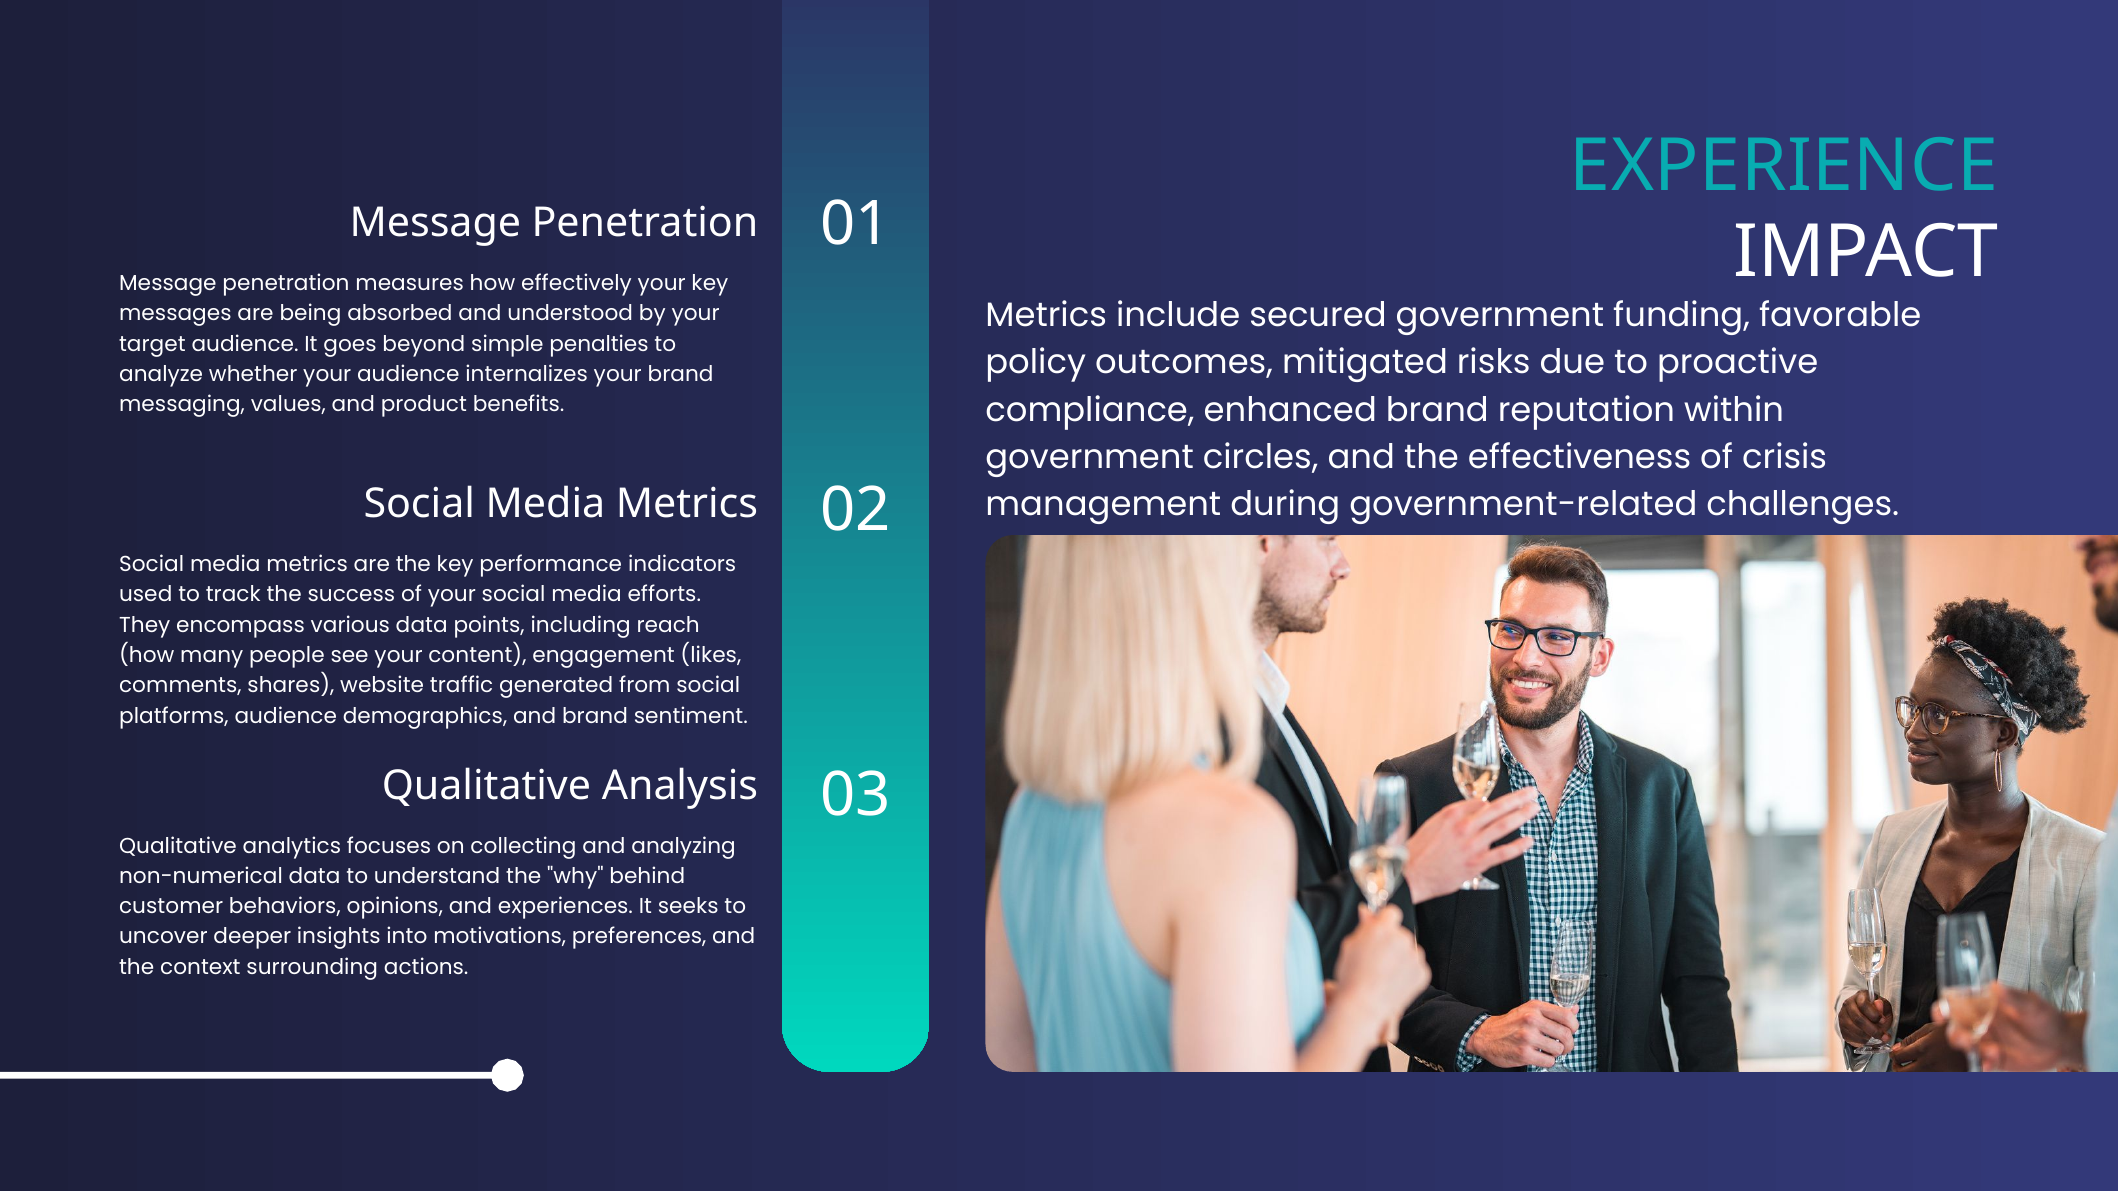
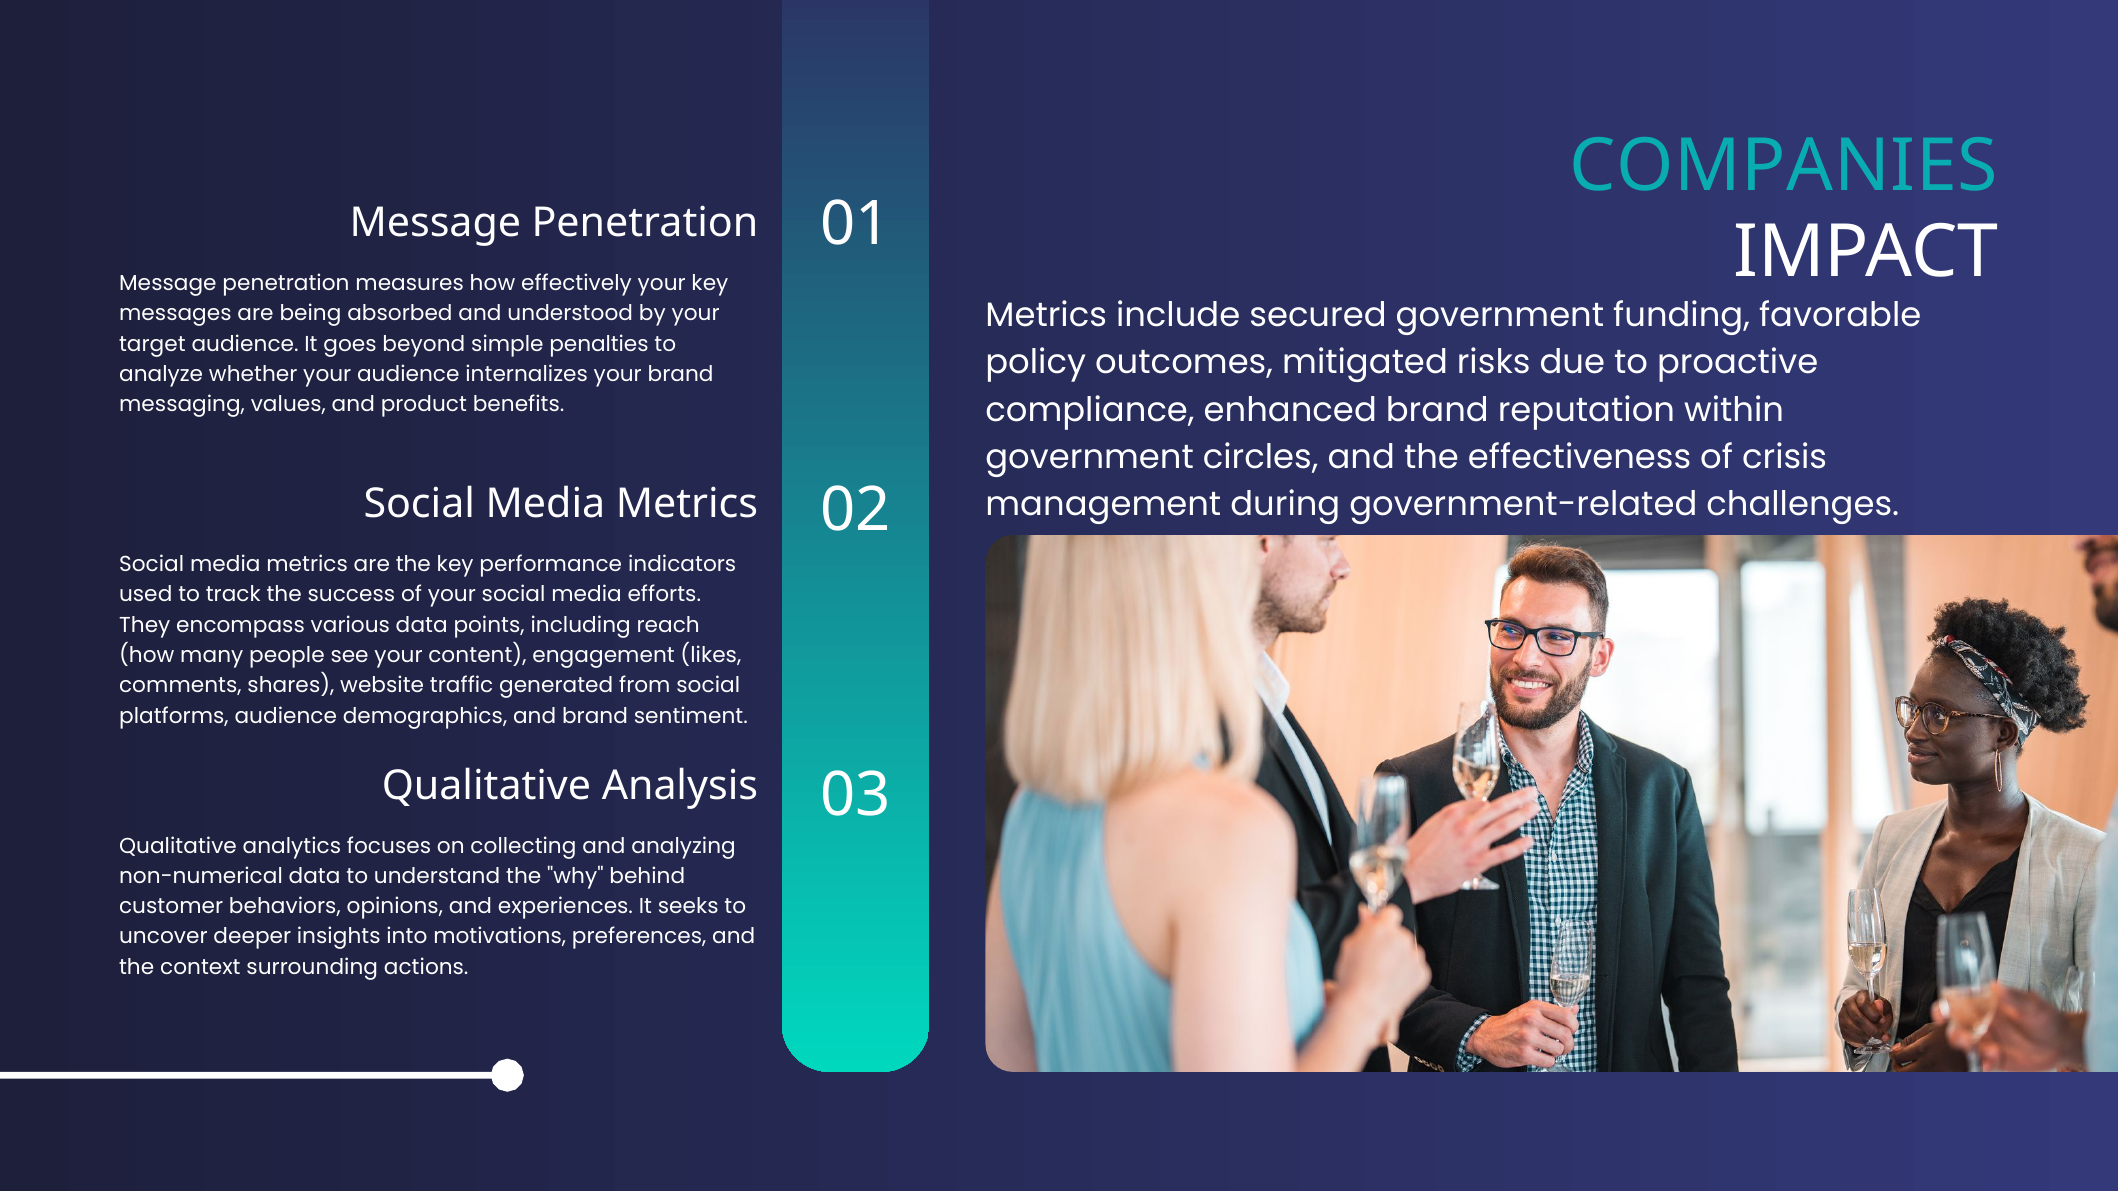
EXPERIENCE: EXPERIENCE -> COMPANIES
